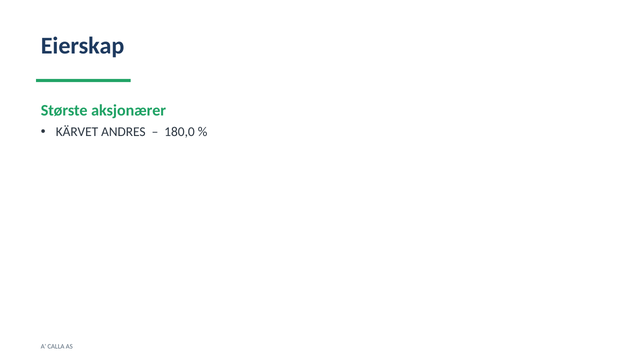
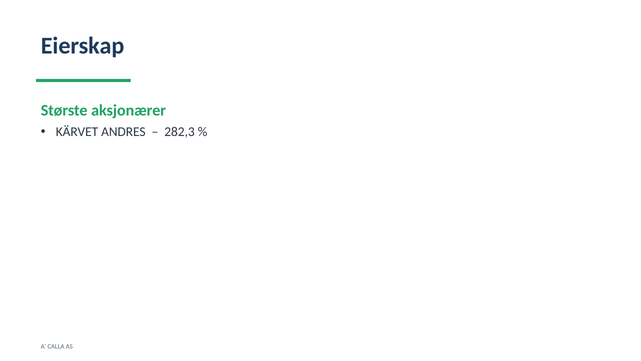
180,0: 180,0 -> 282,3
